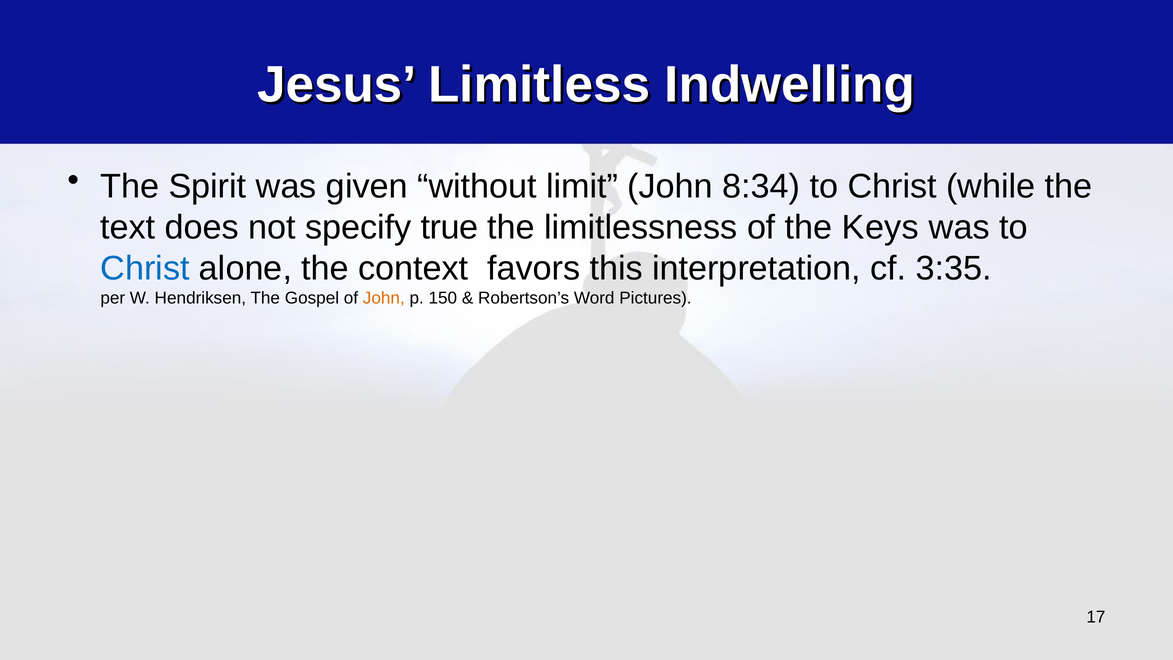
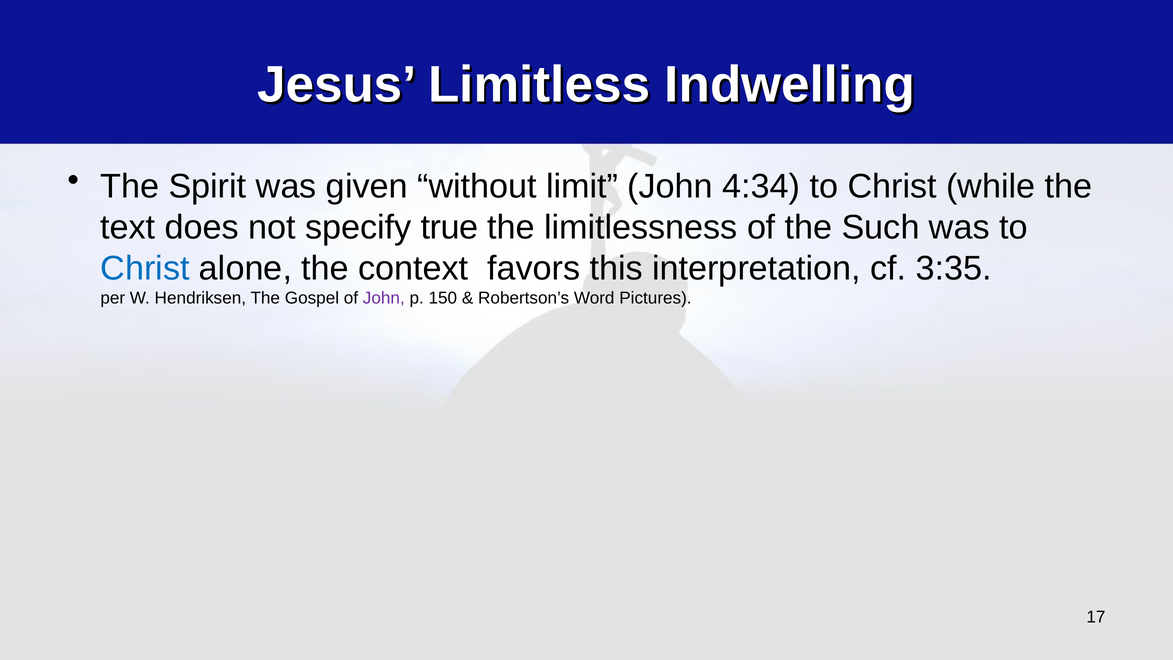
8:34: 8:34 -> 4:34
Keys: Keys -> Such
John at (384, 298) colour: orange -> purple
